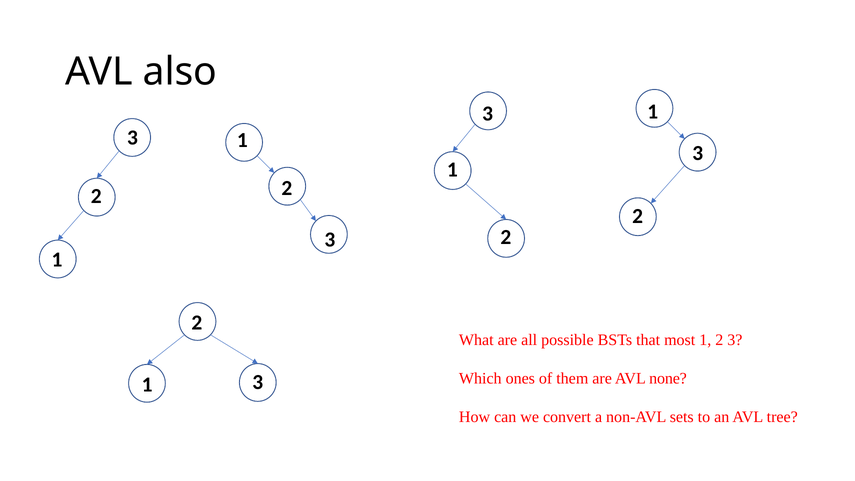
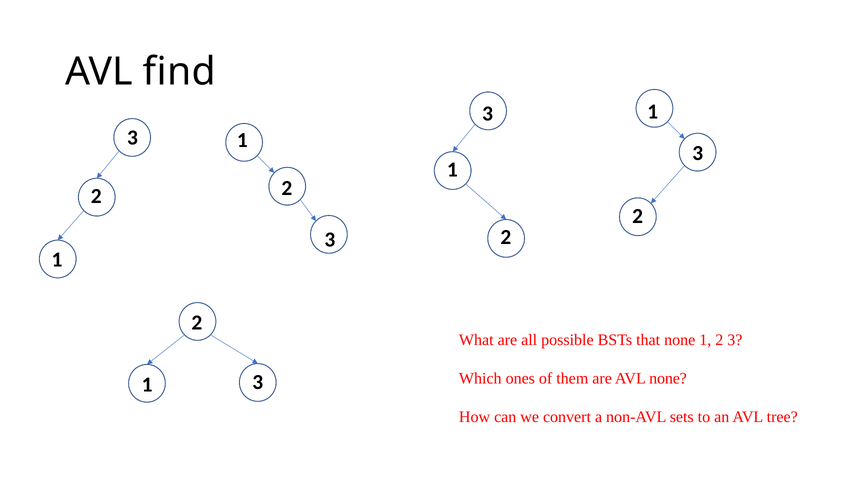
also: also -> find
that most: most -> none
